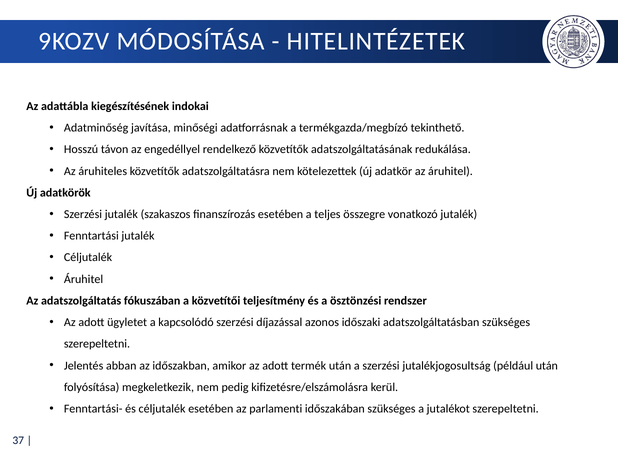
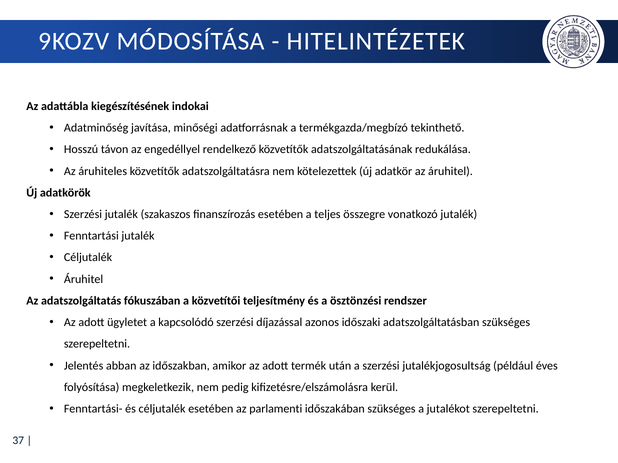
például után: után -> éves
